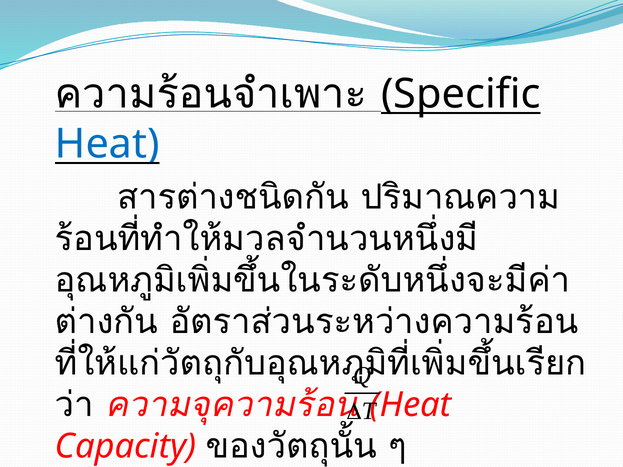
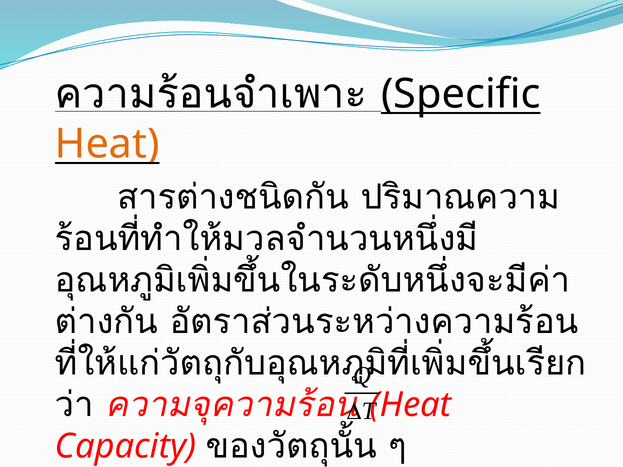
Heat at (107, 144) colour: blue -> orange
